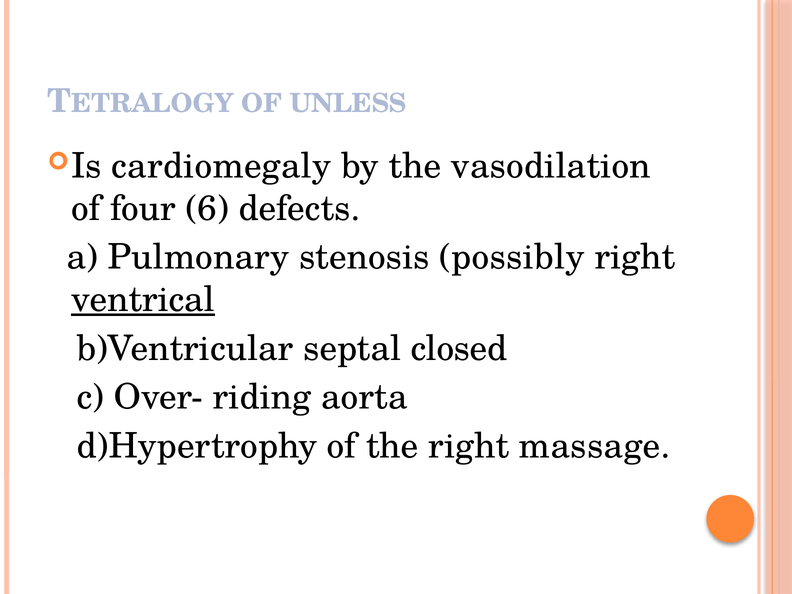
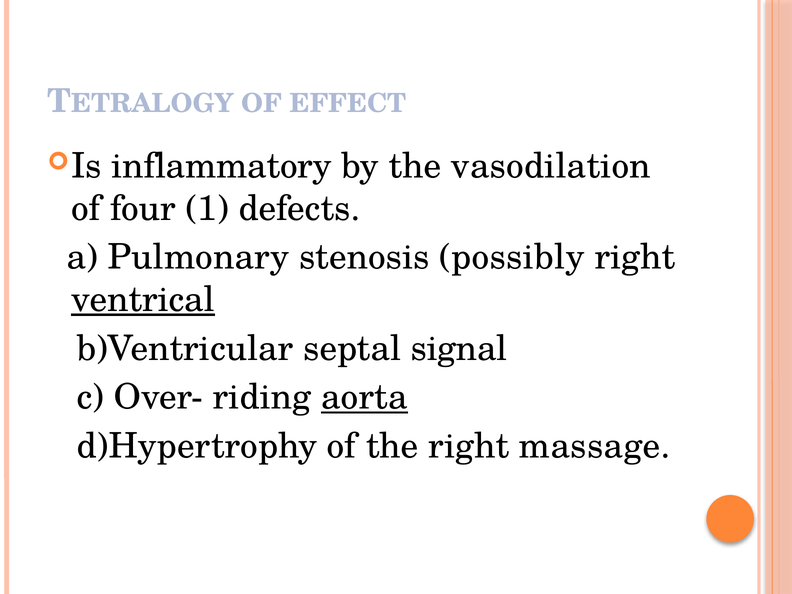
UNLESS: UNLESS -> EFFECT
cardiomegaly: cardiomegaly -> inflammatory
6: 6 -> 1
closed: closed -> signal
aorta underline: none -> present
